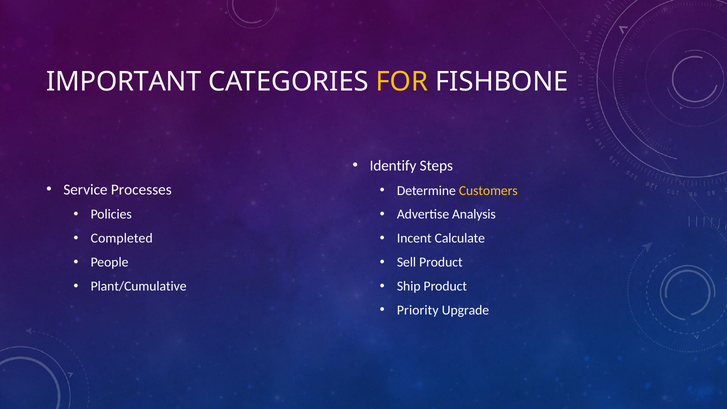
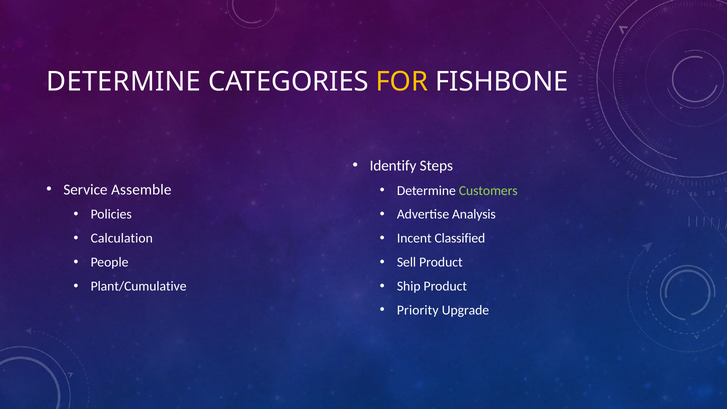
IMPORTANT at (124, 82): IMPORTANT -> DETERMINE
Processes: Processes -> Assemble
Customers colour: yellow -> light green
Completed: Completed -> Calculation
Calculate: Calculate -> Classified
